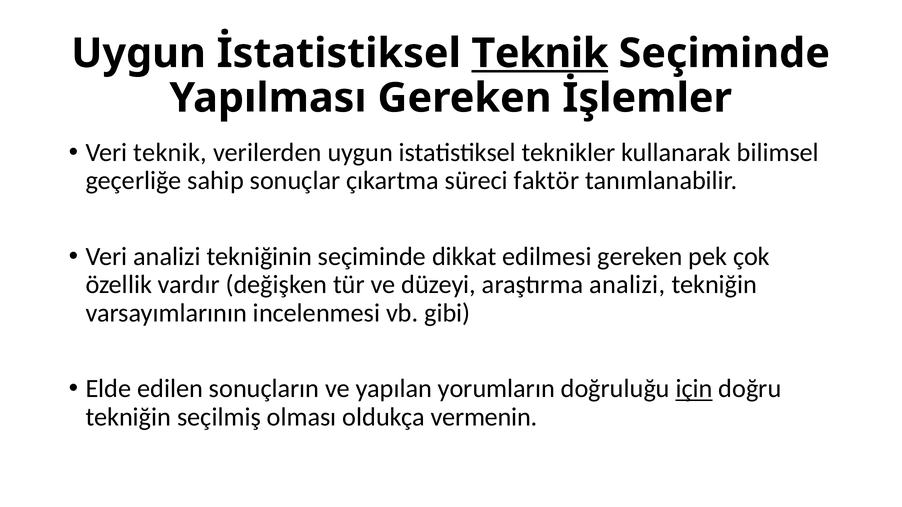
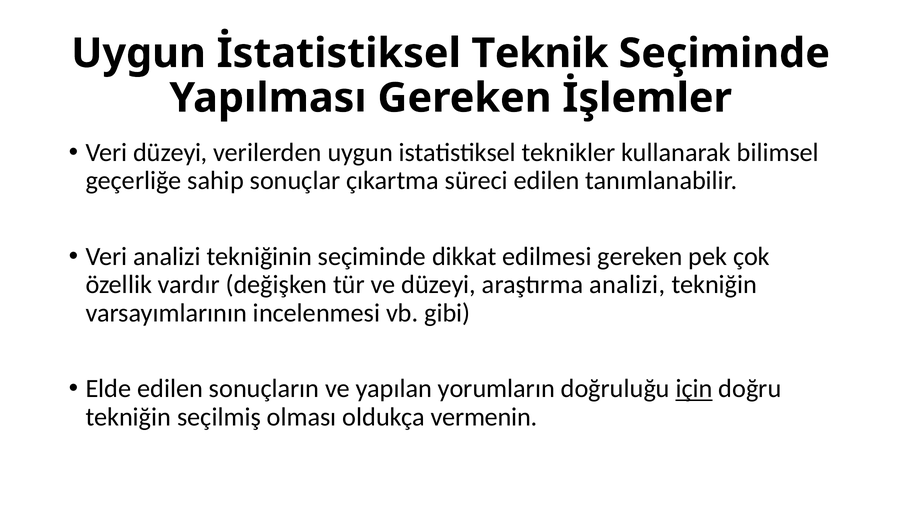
Teknik at (540, 53) underline: present -> none
Veri teknik: teknik -> düzeyi
süreci faktör: faktör -> edilen
